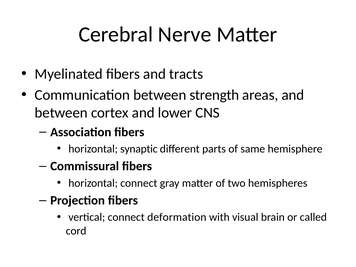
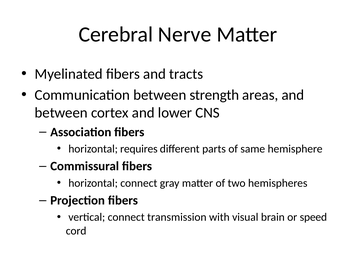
synaptic: synaptic -> requires
deformation: deformation -> transmission
called: called -> speed
